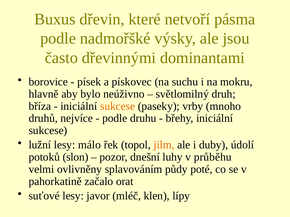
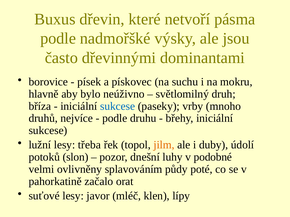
sukcese at (118, 106) colour: orange -> blue
málo: málo -> třeba
průběhu: průběhu -> podobné
